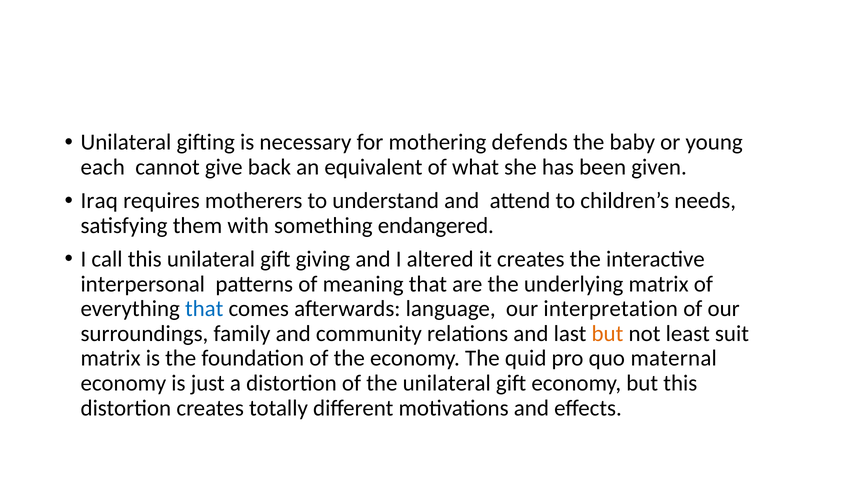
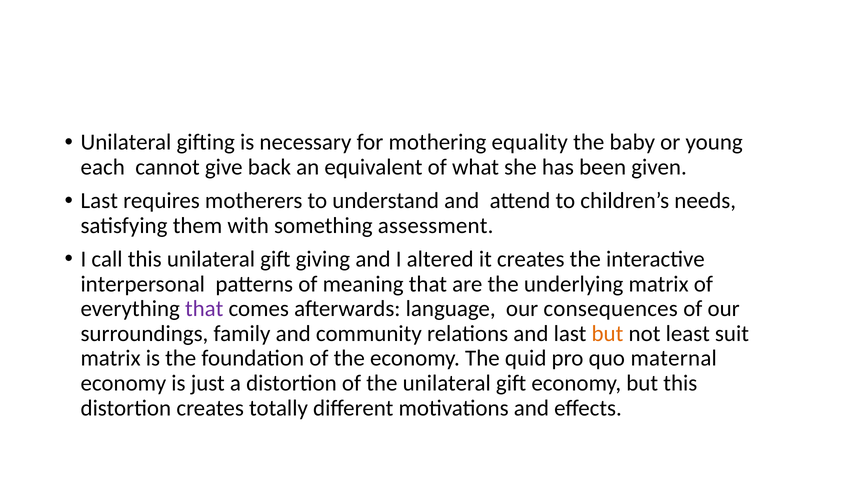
defends: defends -> equality
Iraq at (99, 201): Iraq -> Last
endangered: endangered -> assessment
that at (204, 309) colour: blue -> purple
interpretation: interpretation -> consequences
